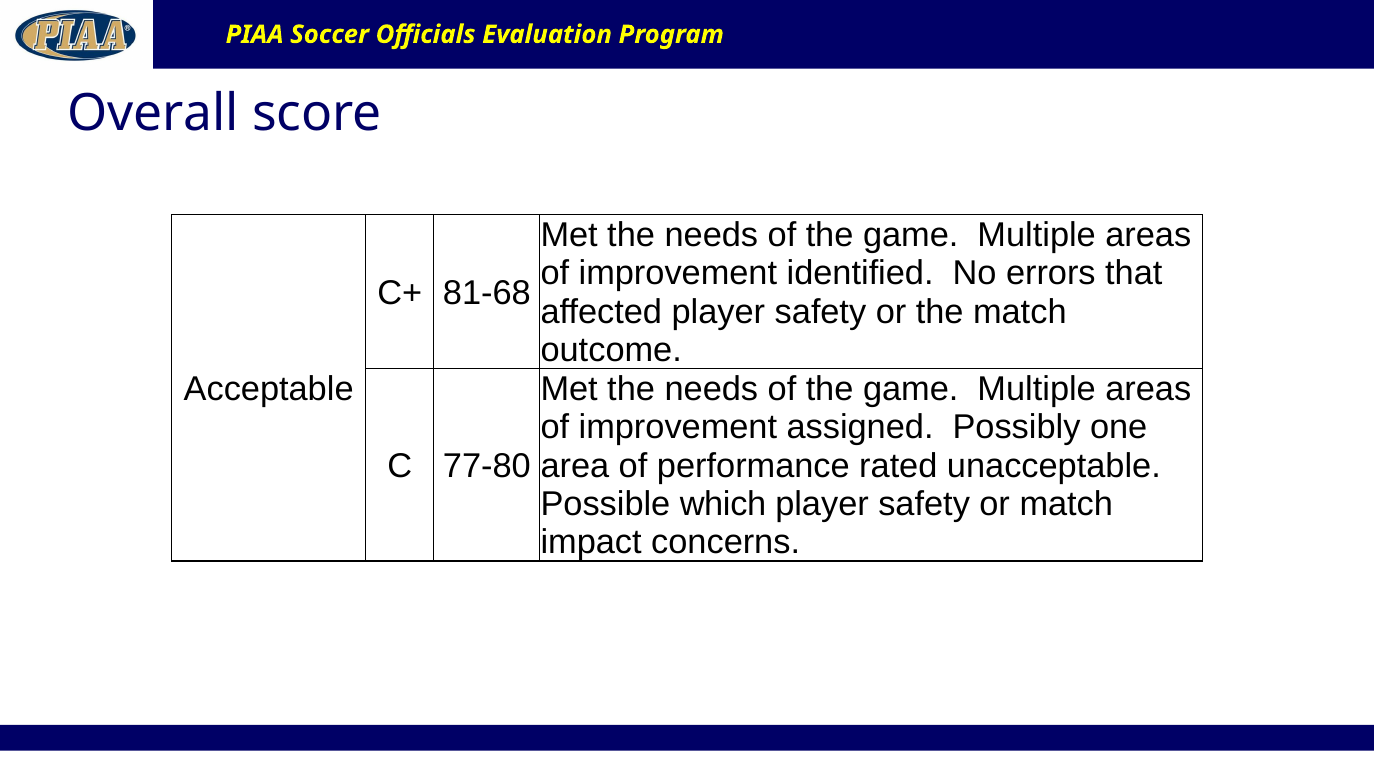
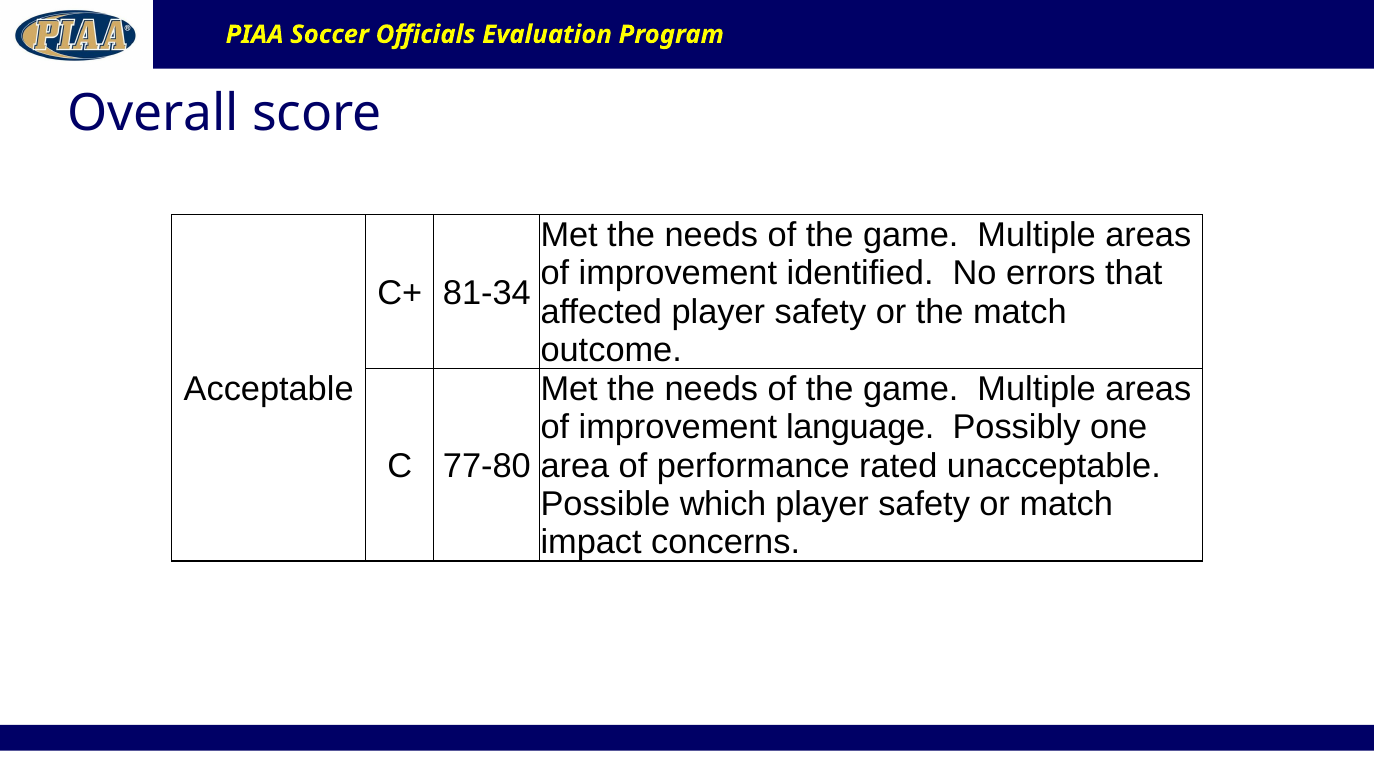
81-68: 81-68 -> 81-34
assigned: assigned -> language
